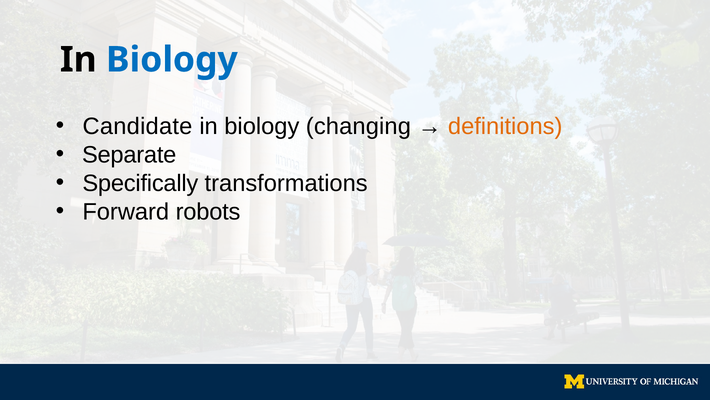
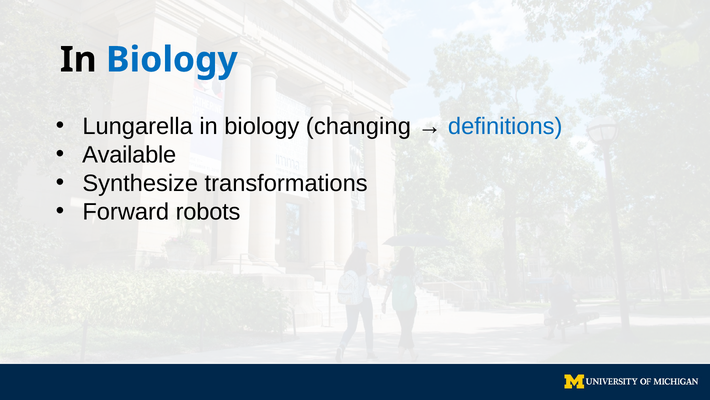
Candidate: Candidate -> Lungarella
definitions colour: orange -> blue
Separate: Separate -> Available
Specifically: Specifically -> Synthesize
